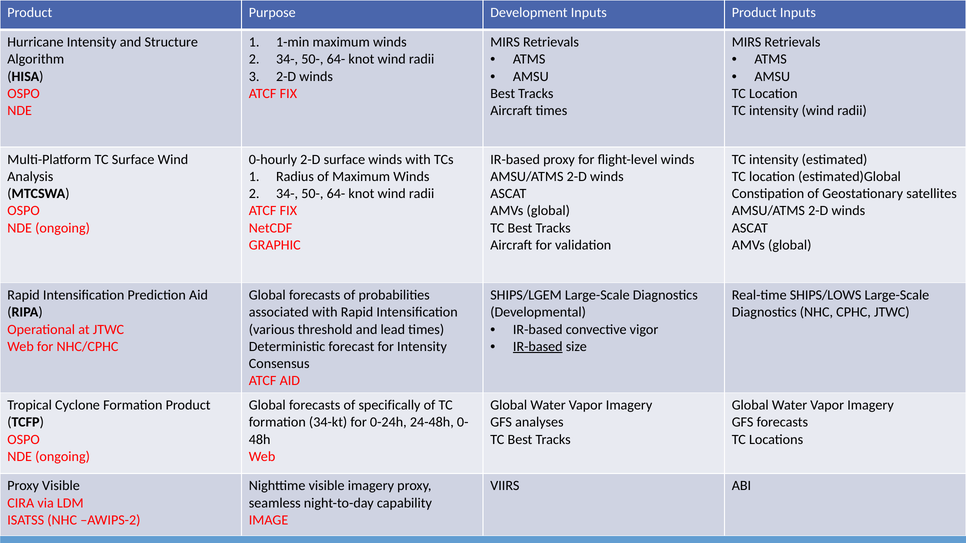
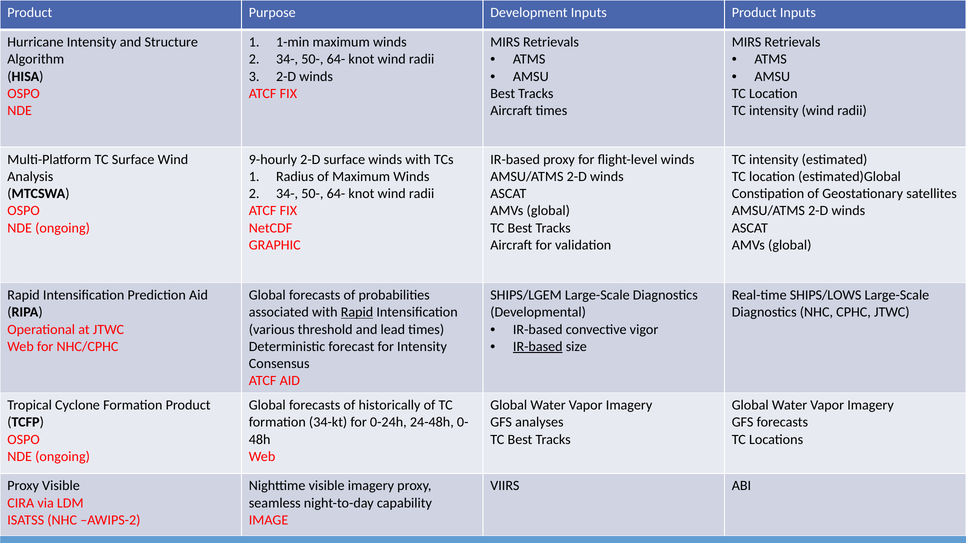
0-hourly: 0-hourly -> 9-hourly
Rapid at (357, 312) underline: none -> present
specifically: specifically -> historically
